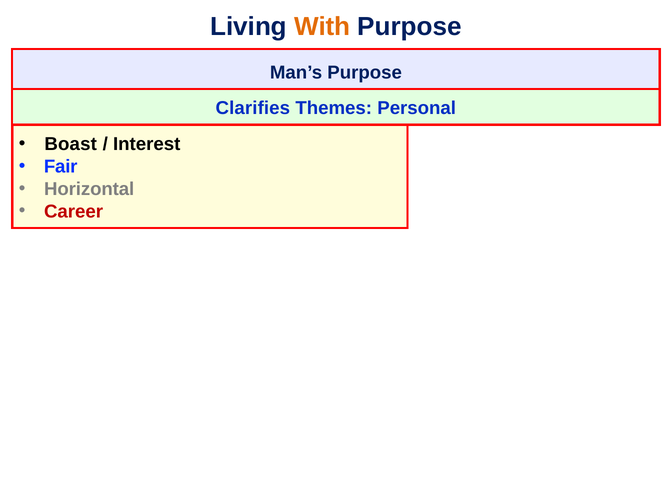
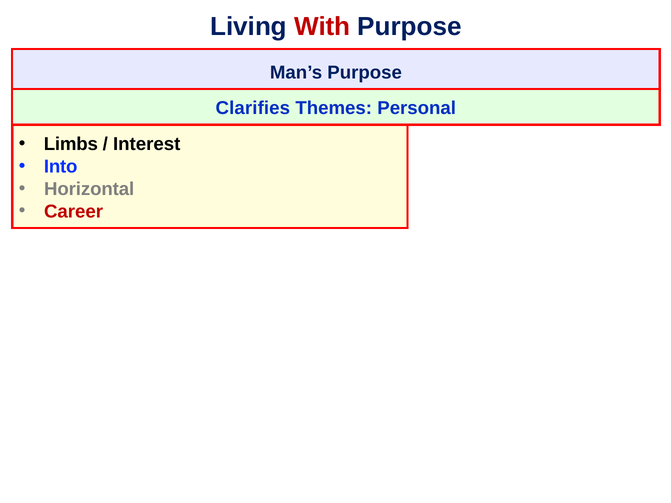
With colour: orange -> red
Boast: Boast -> Limbs
Fair: Fair -> Into
